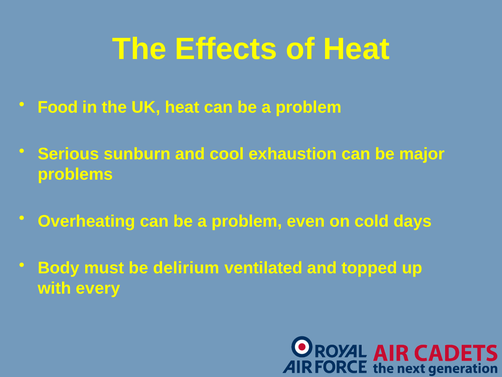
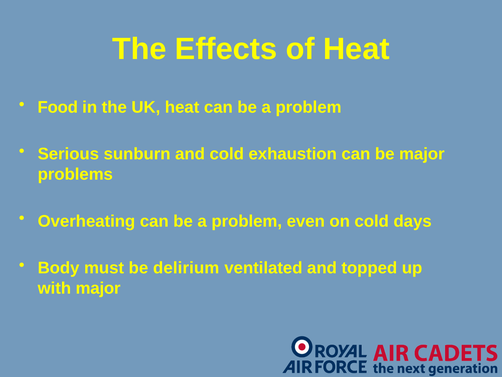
and cool: cool -> cold
with every: every -> major
